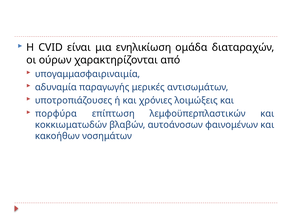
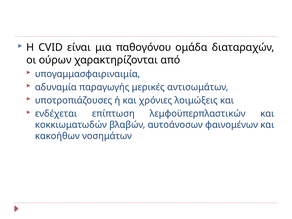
ενηλικίωση: ενηλικίωση -> παθογόνου
πορφύρα: πορφύρα -> ενδέχεται
